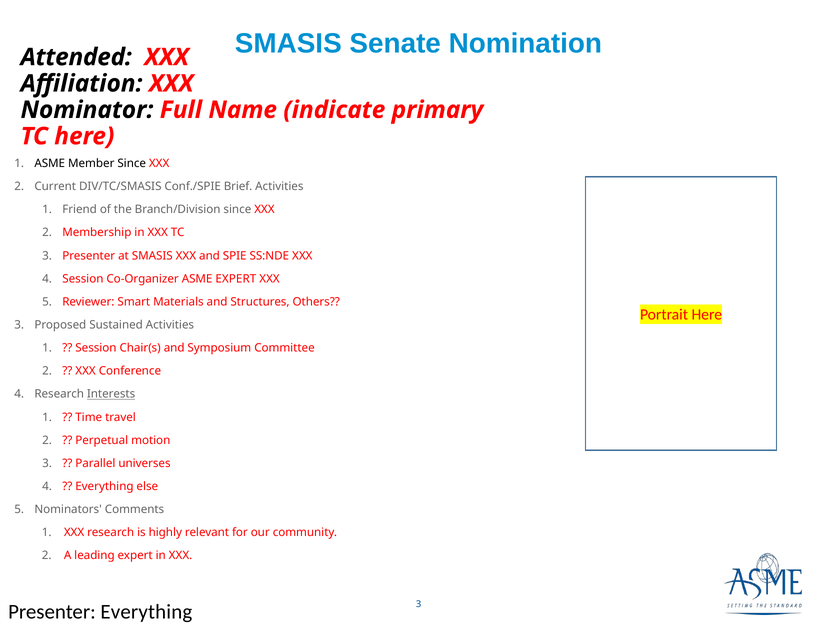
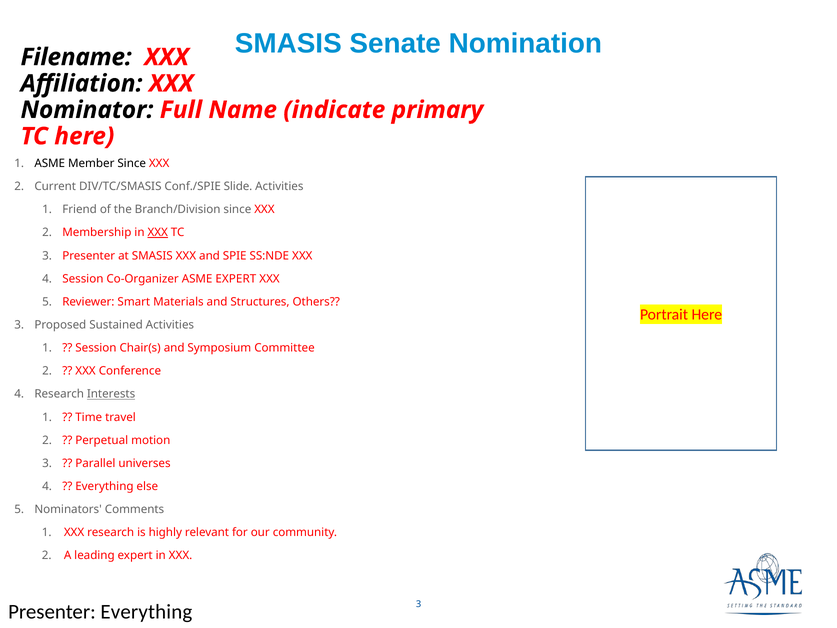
Attended: Attended -> Filename
Brief: Brief -> Slide
XXX at (158, 232) underline: none -> present
